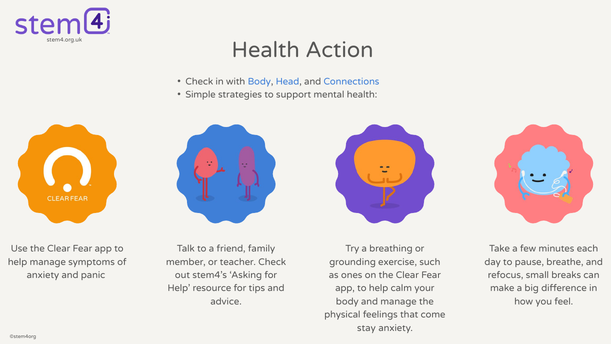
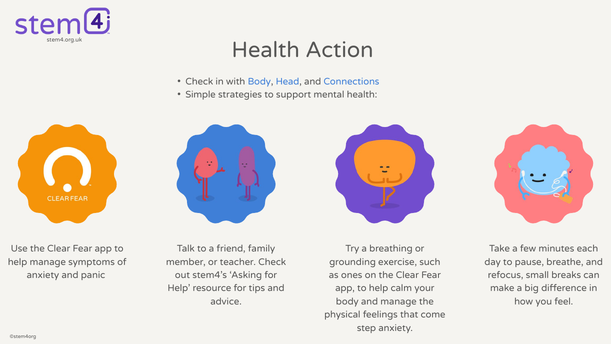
stay: stay -> step
